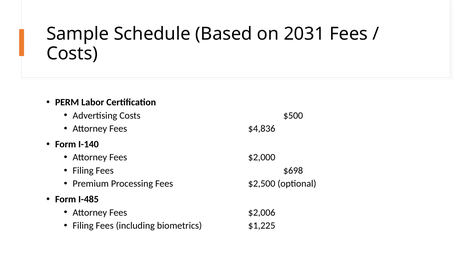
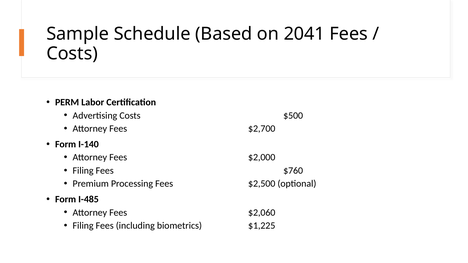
2031: 2031 -> 2041
$4,836: $4,836 -> $2,700
$698: $698 -> $760
$2,006: $2,006 -> $2,060
